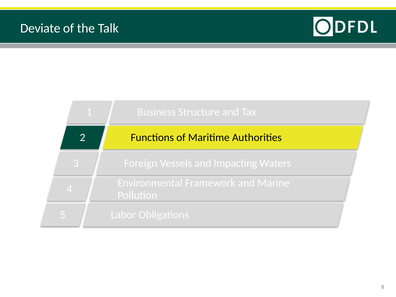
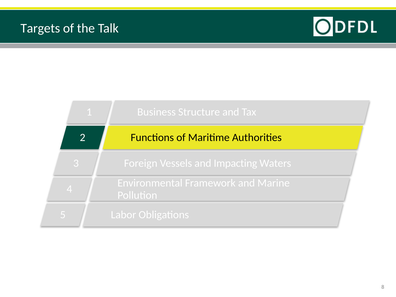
Deviate: Deviate -> Targets
